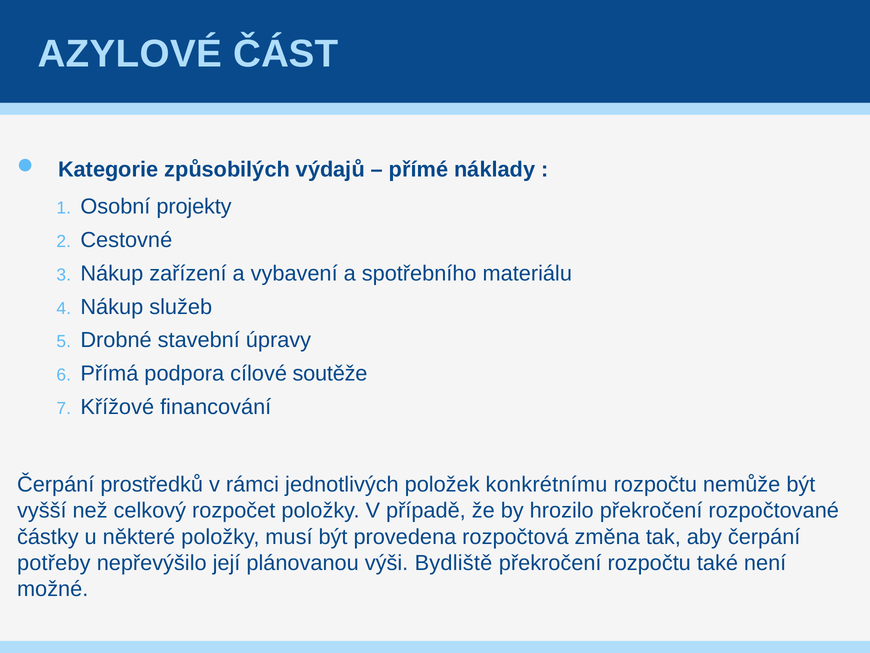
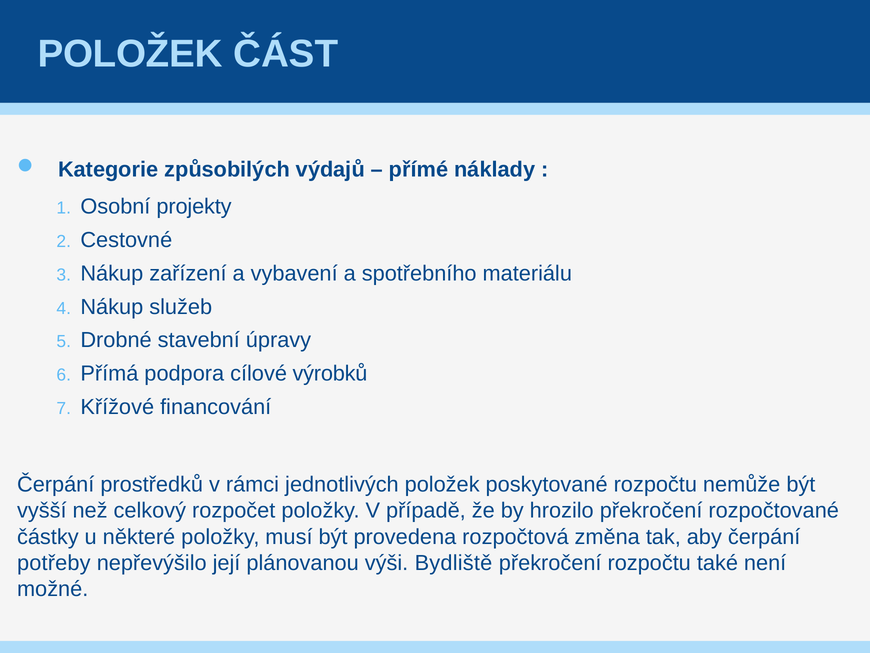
AZYLOVÉ at (130, 54): AZYLOVÉ -> POLOŽEK
soutěže: soutěže -> výrobků
konkrétnímu: konkrétnímu -> poskytované
